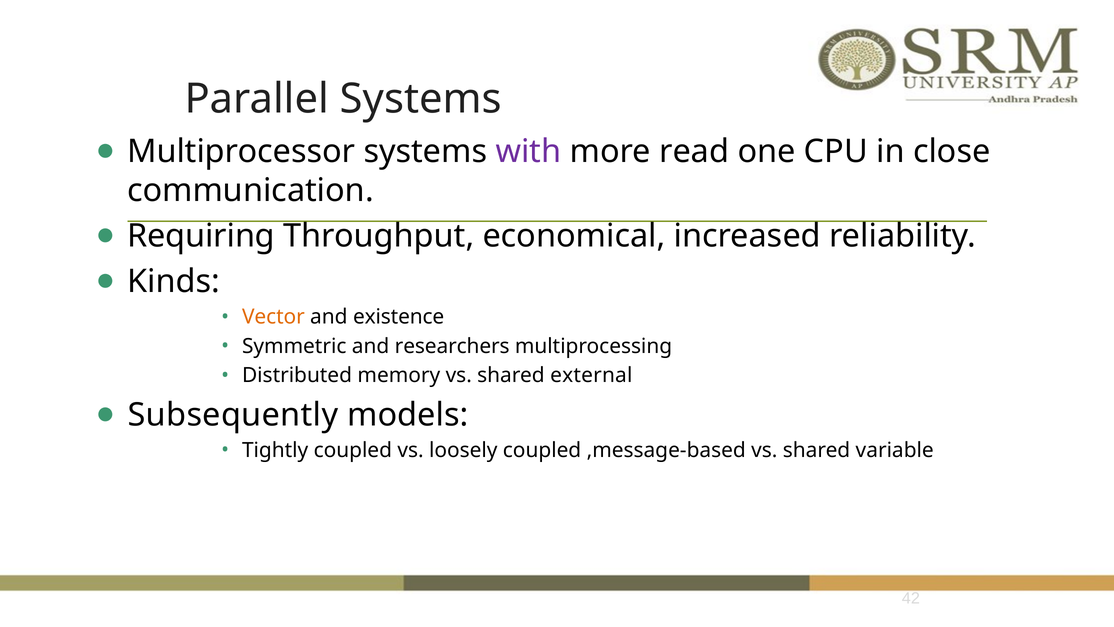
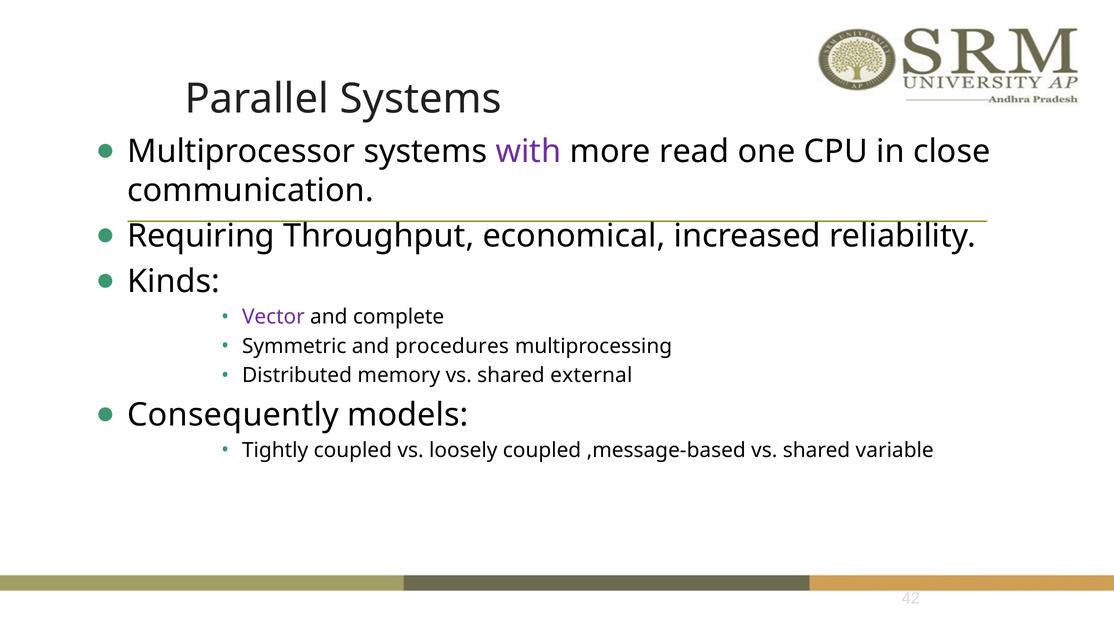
Vector colour: orange -> purple
existence: existence -> complete
researchers: researchers -> procedures
Subsequently: Subsequently -> Consequently
